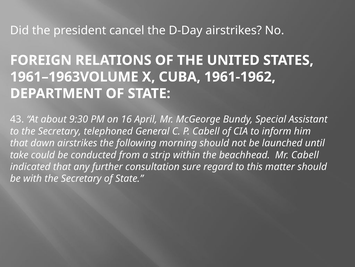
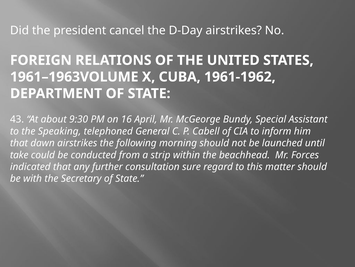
to the Secretary: Secretary -> Speaking
Mr Cabell: Cabell -> Forces
